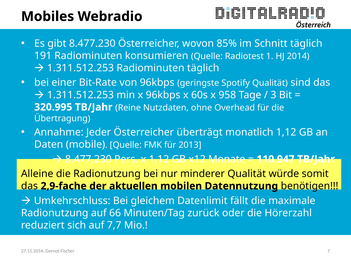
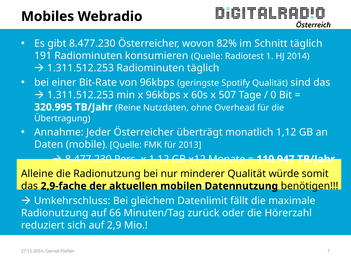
85%: 85% -> 82%
958: 958 -> 507
3: 3 -> 0
7,7: 7,7 -> 2,9
